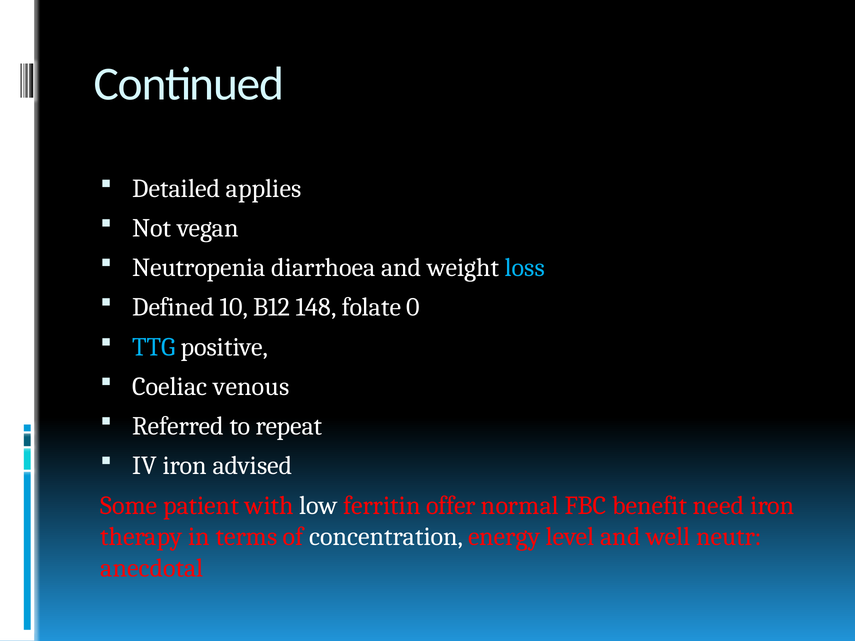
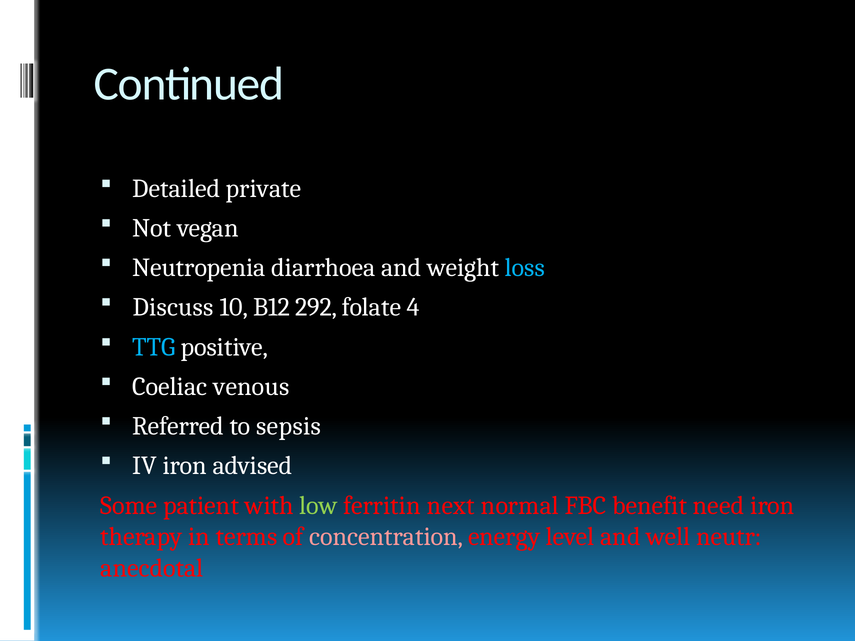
applies: applies -> private
Defined: Defined -> Discuss
148: 148 -> 292
0: 0 -> 4
repeat: repeat -> sepsis
low colour: white -> light green
offer: offer -> next
concentration colour: white -> pink
